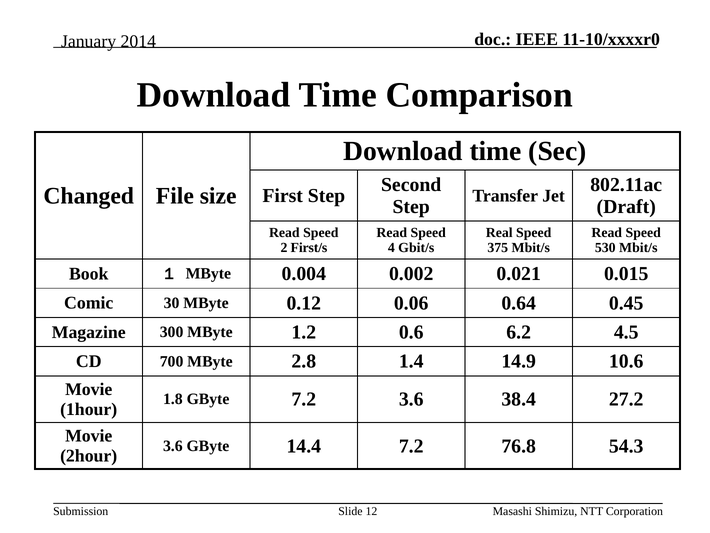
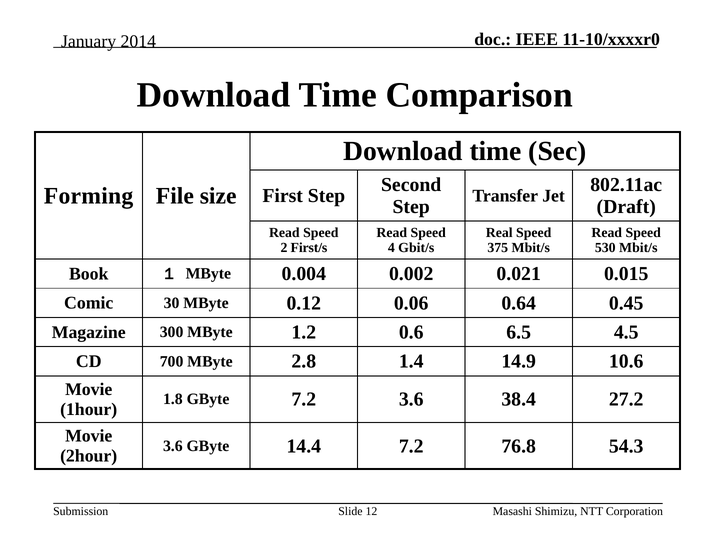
Changed: Changed -> Forming
6.2: 6.2 -> 6.5
